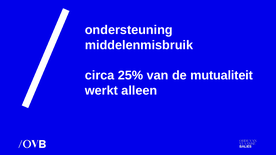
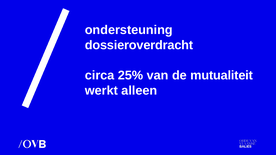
middelenmisbruik: middelenmisbruik -> dossieroverdracht
